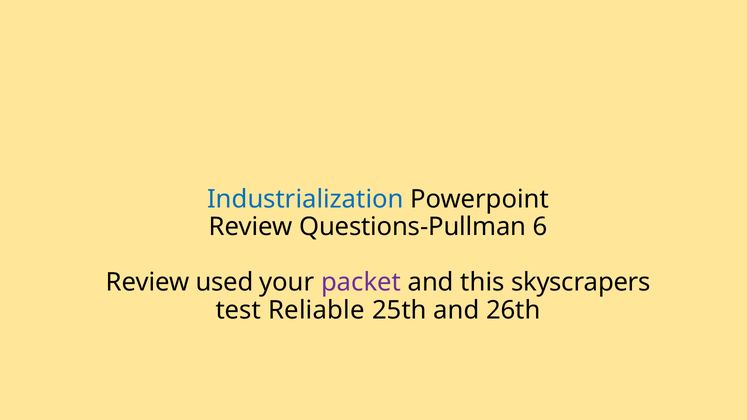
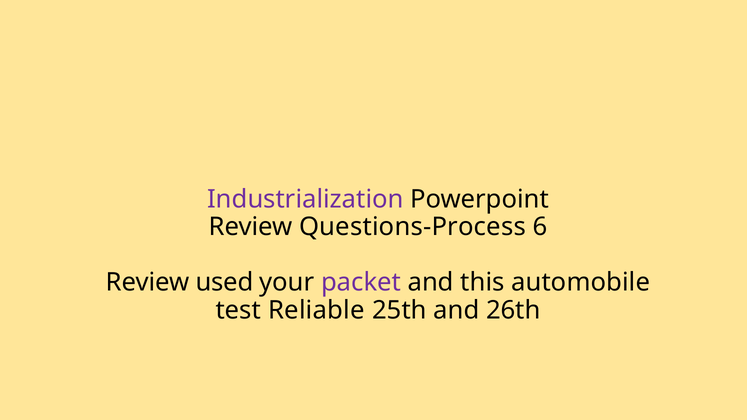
Industrialization colour: blue -> purple
Questions-Pullman: Questions-Pullman -> Questions-Process
skyscrapers: skyscrapers -> automobile
